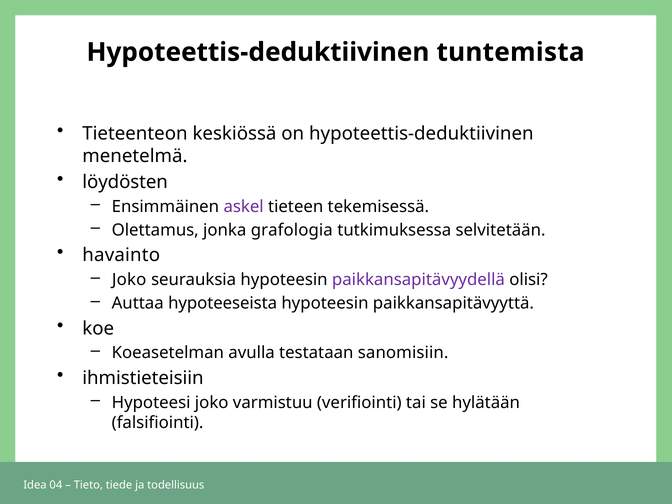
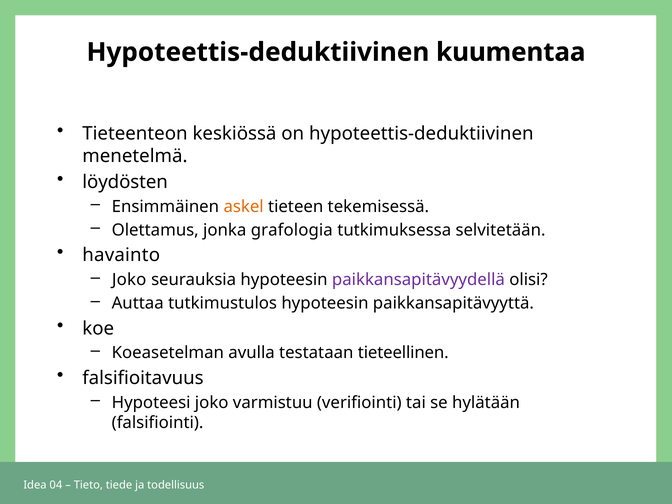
tuntemista: tuntemista -> kuumentaa
askel colour: purple -> orange
hypoteeseista: hypoteeseista -> tutkimustulos
sanomisiin: sanomisiin -> tieteellinen
ihmistieteisiin: ihmistieteisiin -> falsifioitavuus
